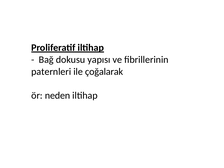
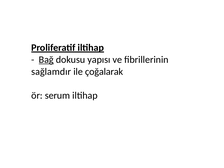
Bağ underline: none -> present
paternleri: paternleri -> sağlamdır
neden: neden -> serum
